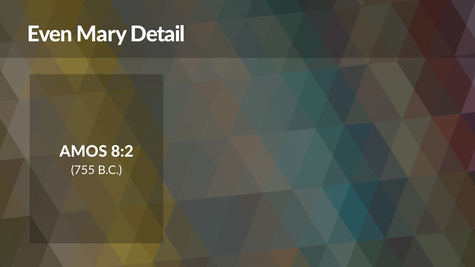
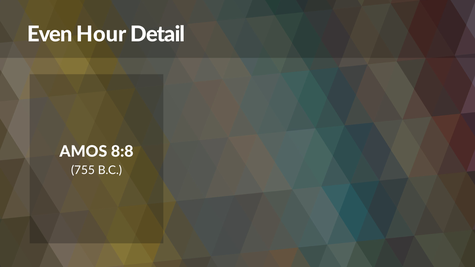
Mary: Mary -> Hour
8:2: 8:2 -> 8:8
